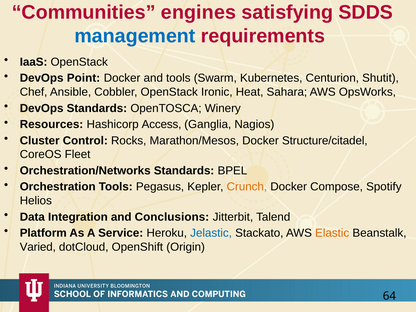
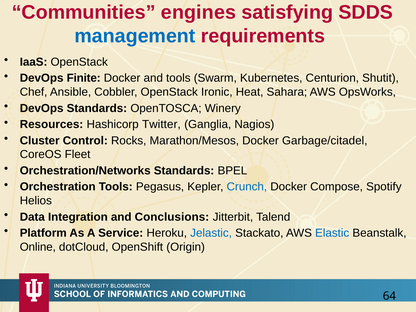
Point: Point -> Finite
Access: Access -> Twitter
Structure/citadel: Structure/citadel -> Garbage/citadel
Crunch colour: orange -> blue
Elastic colour: orange -> blue
Varied: Varied -> Online
